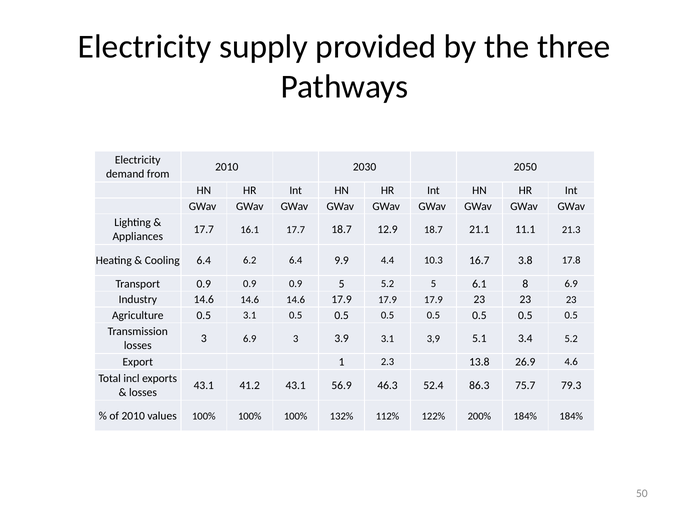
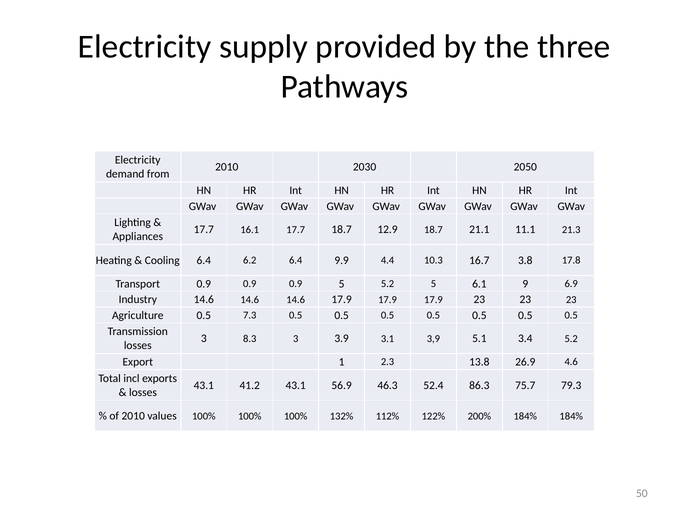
8: 8 -> 9
0.5 3.1: 3.1 -> 7.3
3 6.9: 6.9 -> 8.3
